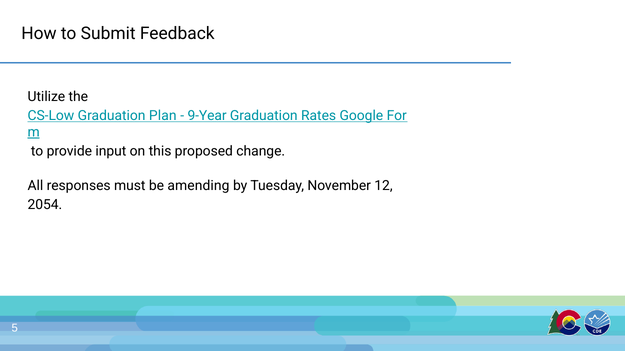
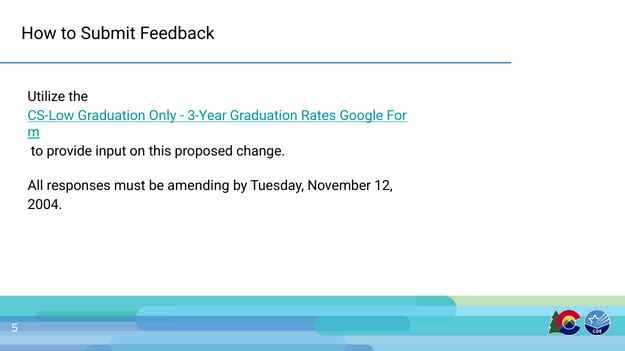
Plan: Plan -> Only
9-Year: 9-Year -> 3-Year
2054: 2054 -> 2004
